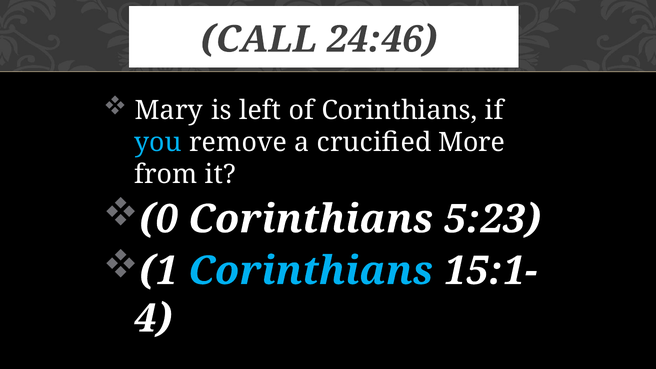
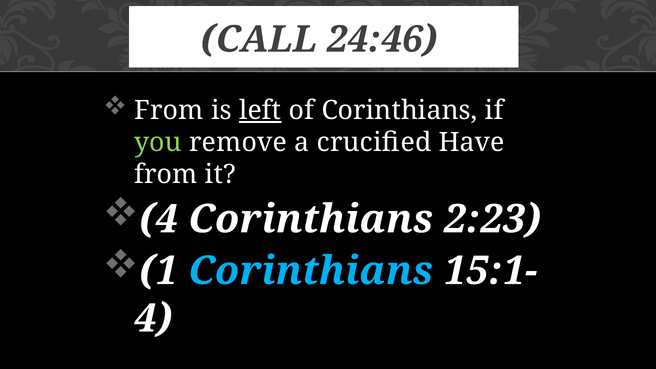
Mary at (169, 111): Mary -> From
left underline: none -> present
you colour: light blue -> light green
More: More -> Have
0 at (159, 219): 0 -> 4
5:23: 5:23 -> 2:23
